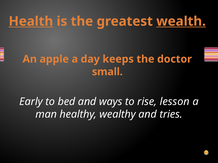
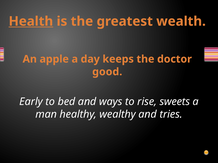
wealth underline: present -> none
small: small -> good
lesson: lesson -> sweets
